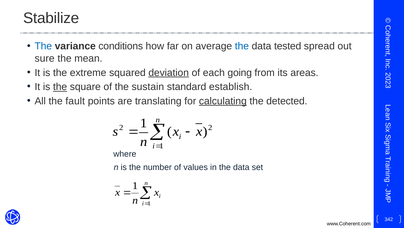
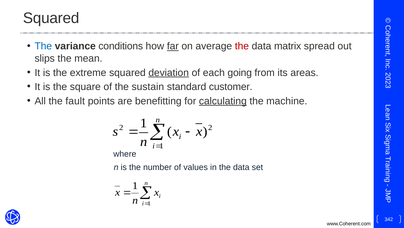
Stabilize at (51, 18): Stabilize -> Squared
far underline: none -> present
the at (242, 46) colour: blue -> red
tested: tested -> matrix
sure: sure -> slips
the at (60, 87) underline: present -> none
establish: establish -> customer
translating: translating -> benefitting
detected: detected -> machine
